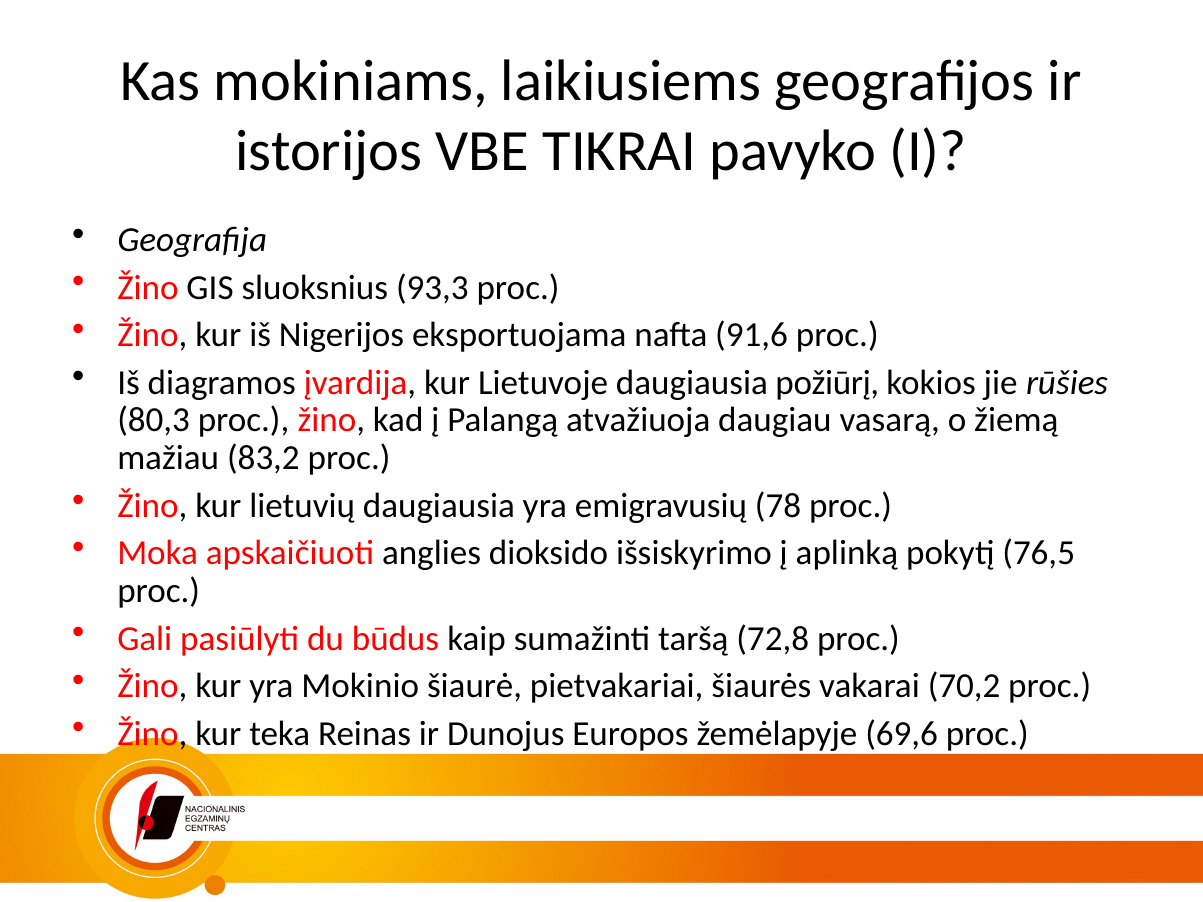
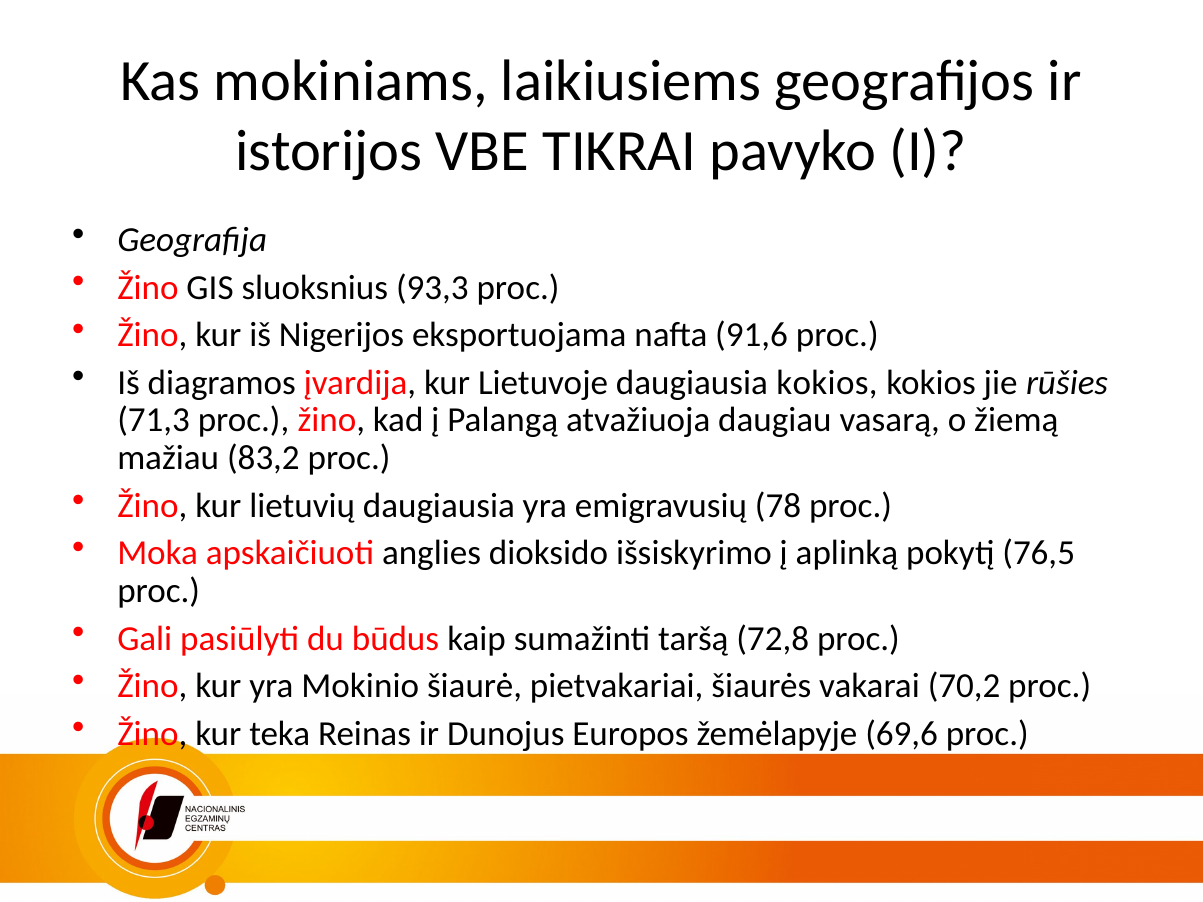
daugiausia požiūrį: požiūrį -> kokios
80,3: 80,3 -> 71,3
